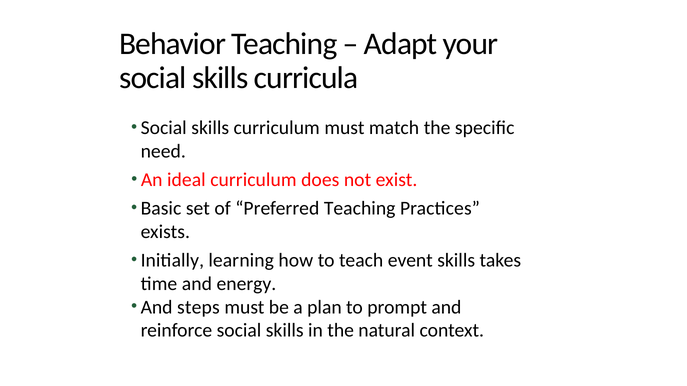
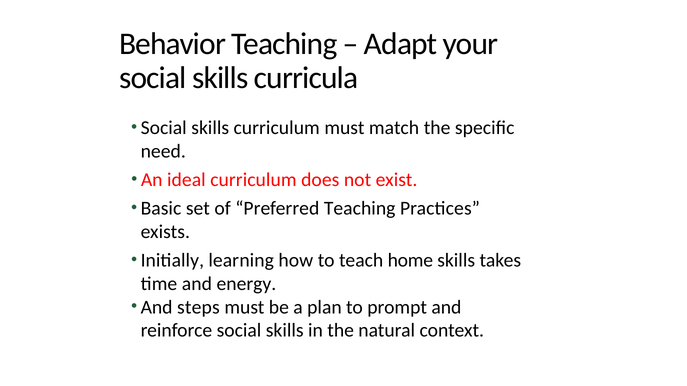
event: event -> home
